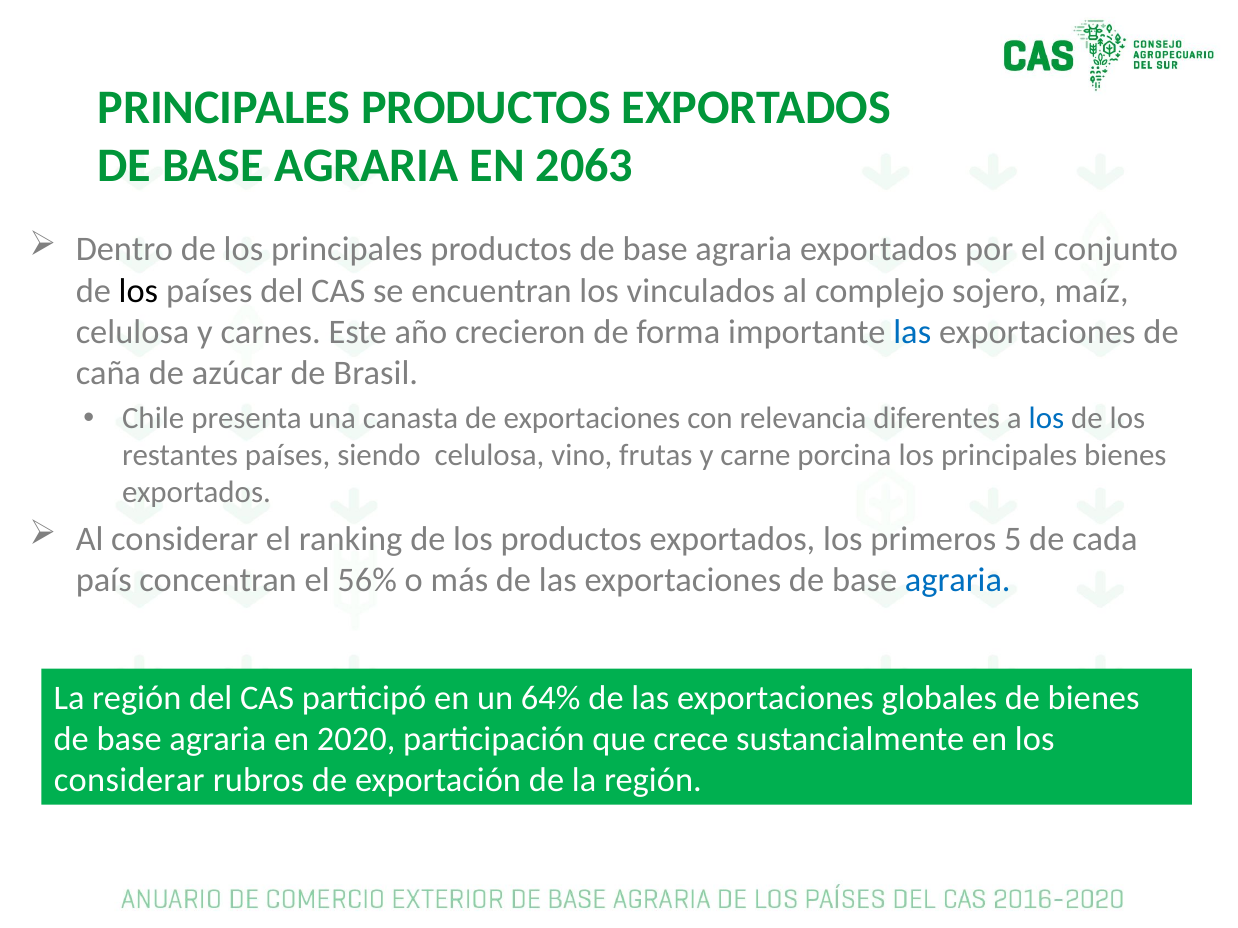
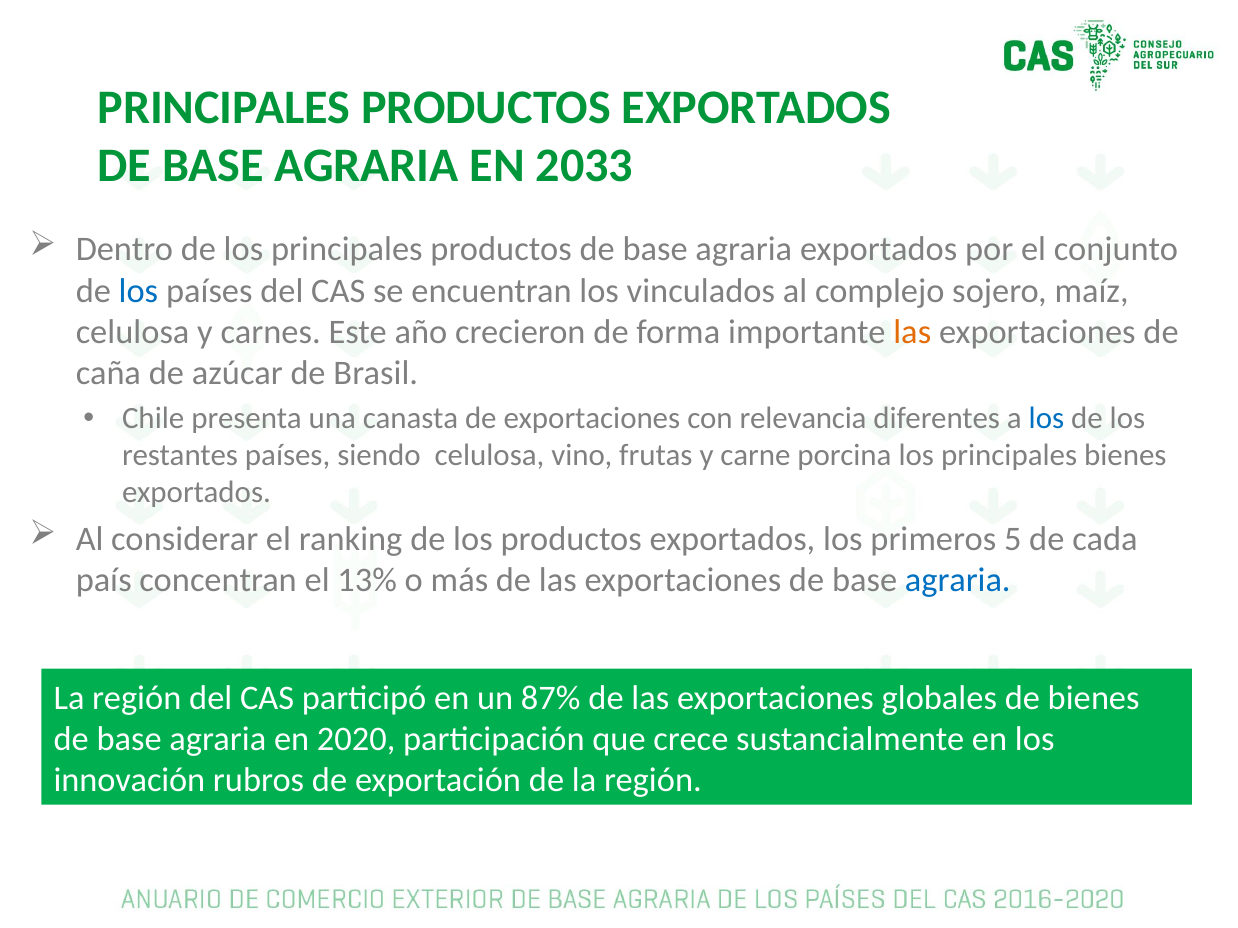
2063: 2063 -> 2033
los at (138, 291) colour: black -> blue
las at (912, 332) colour: blue -> orange
56%: 56% -> 13%
64%: 64% -> 87%
considerar at (129, 781): considerar -> innovación
